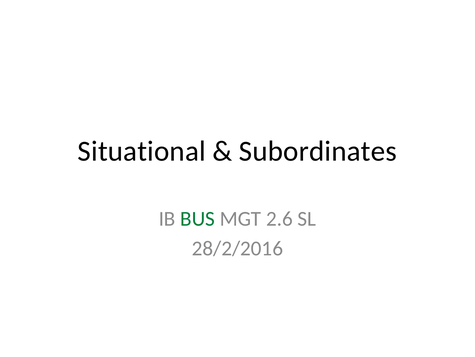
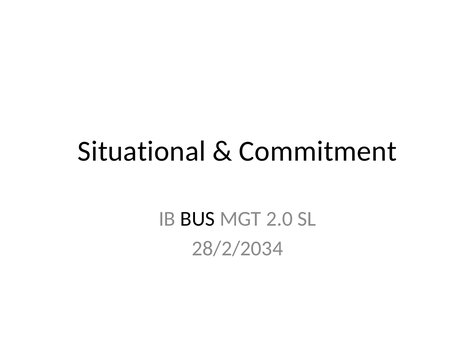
Subordinates: Subordinates -> Commitment
BUS colour: green -> black
2.6: 2.6 -> 2.0
28/2/2016: 28/2/2016 -> 28/2/2034
